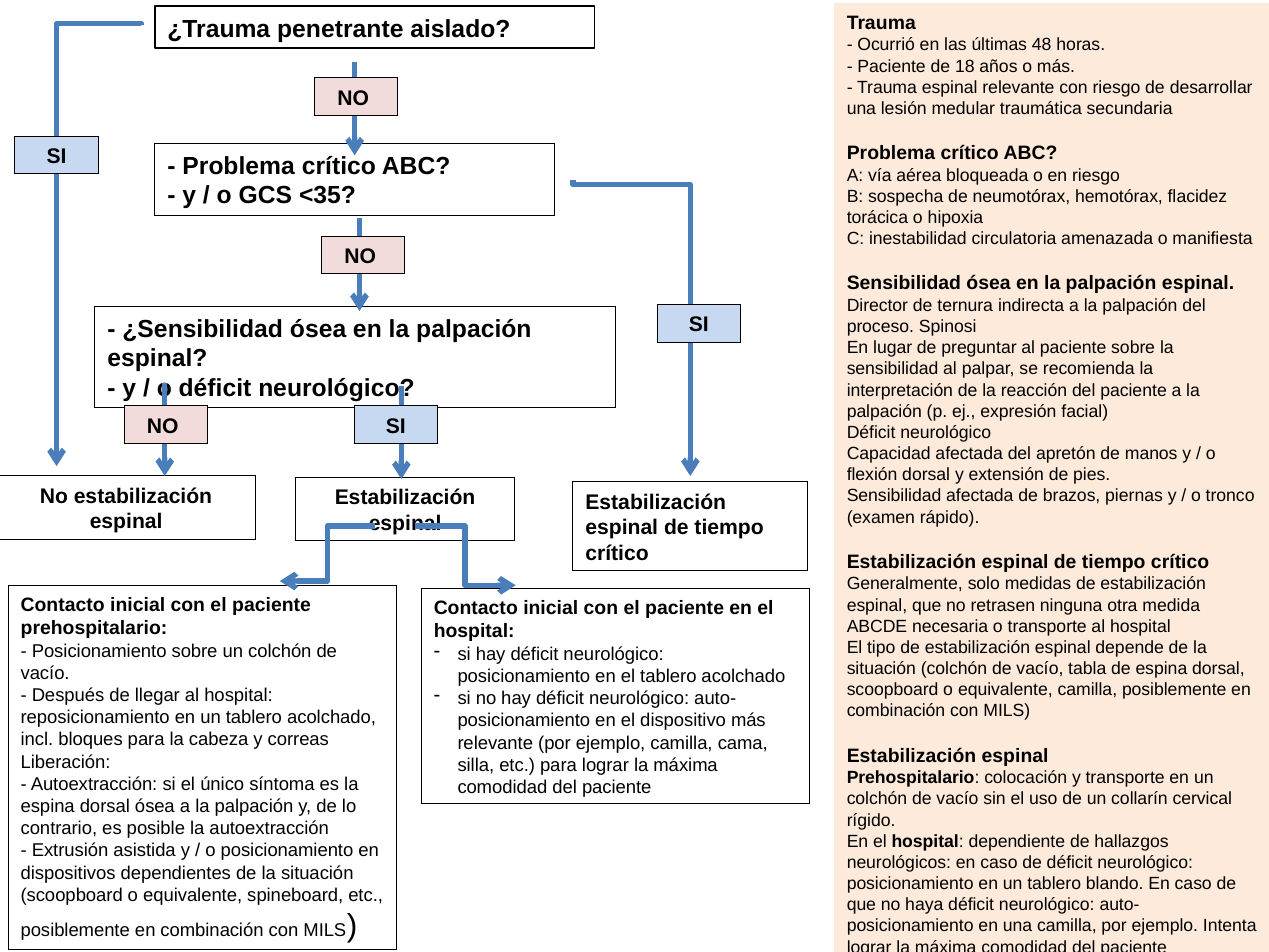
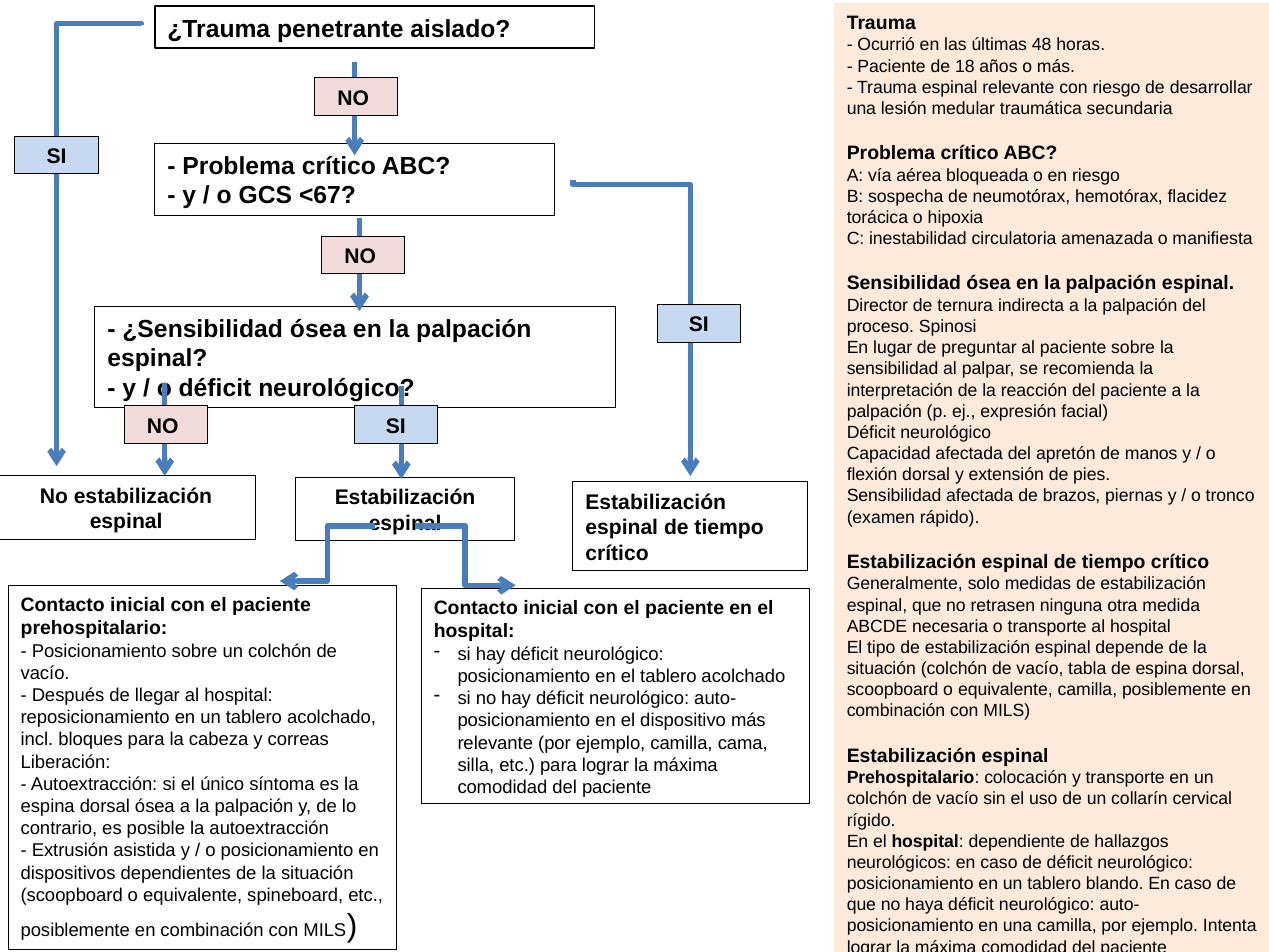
<35: <35 -> <67
